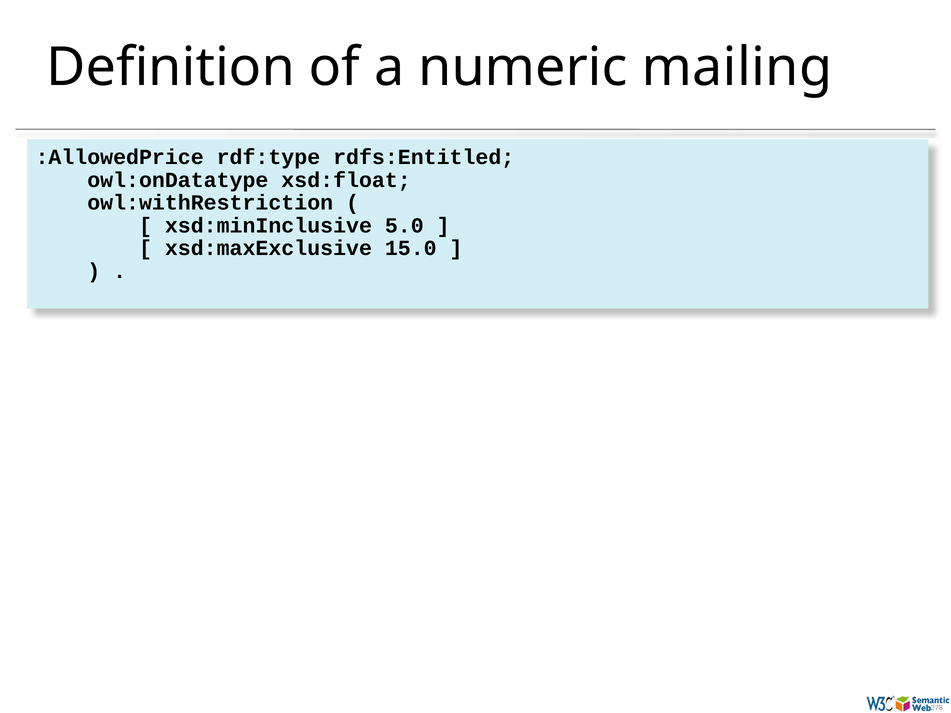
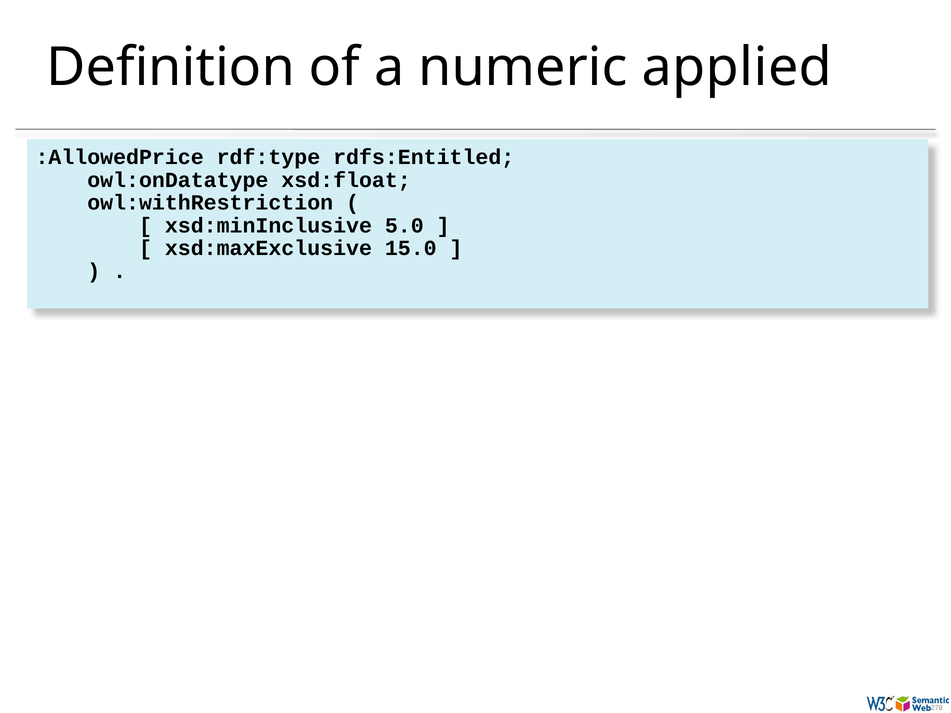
mailing: mailing -> applied
